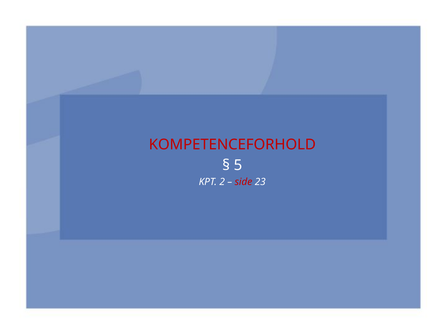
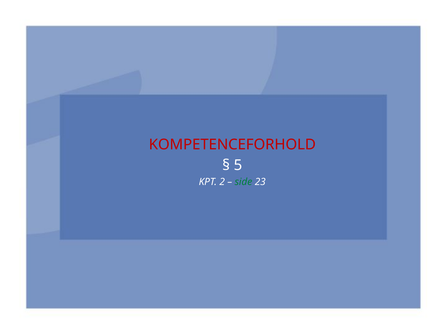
side colour: red -> green
